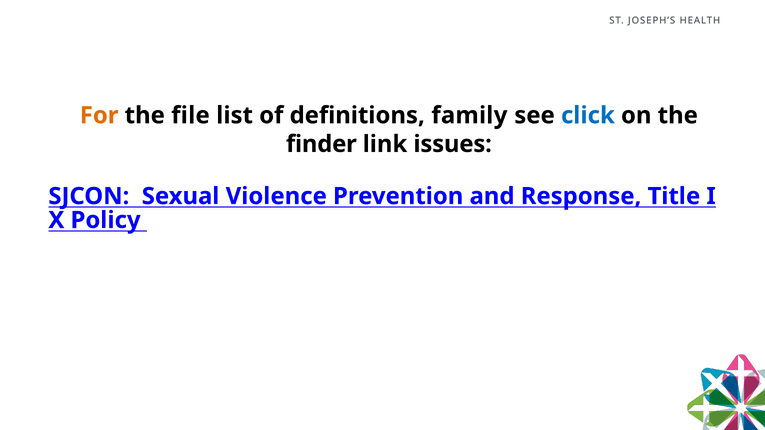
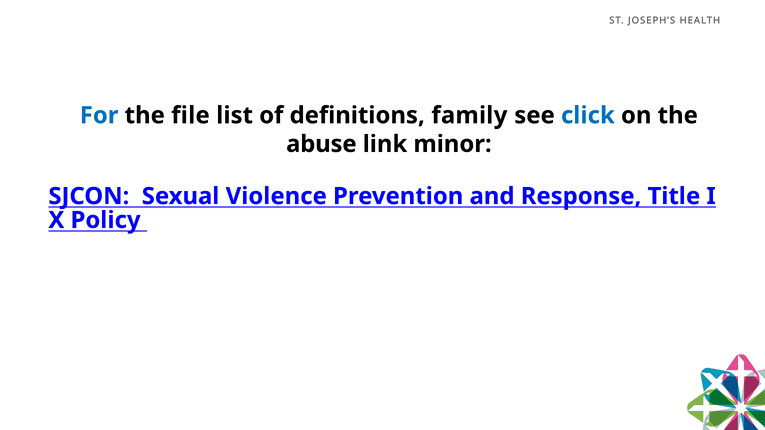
For colour: orange -> blue
finder: finder -> abuse
issues: issues -> minor
